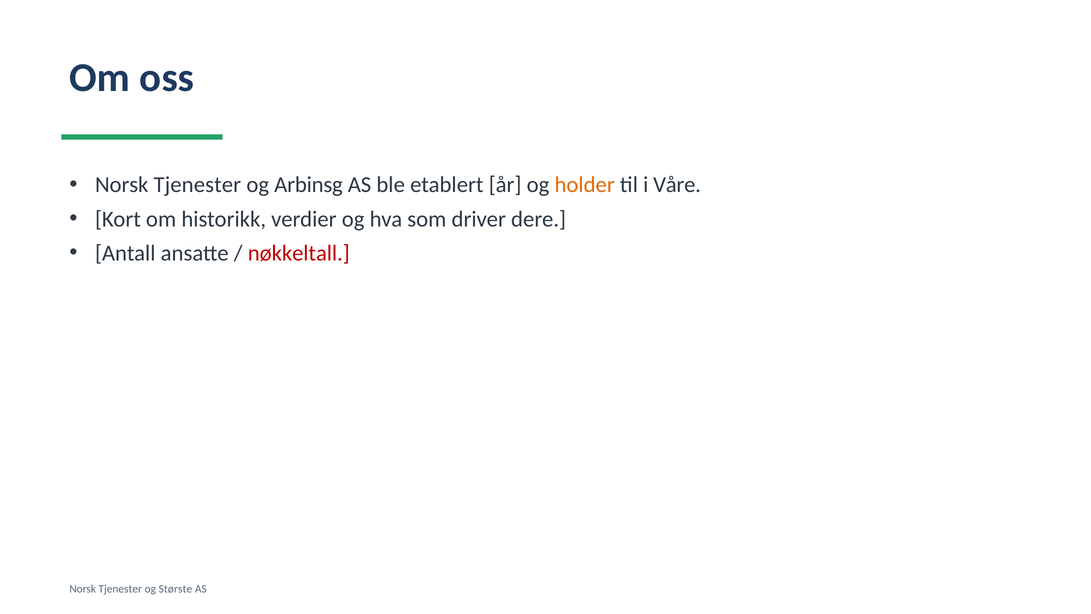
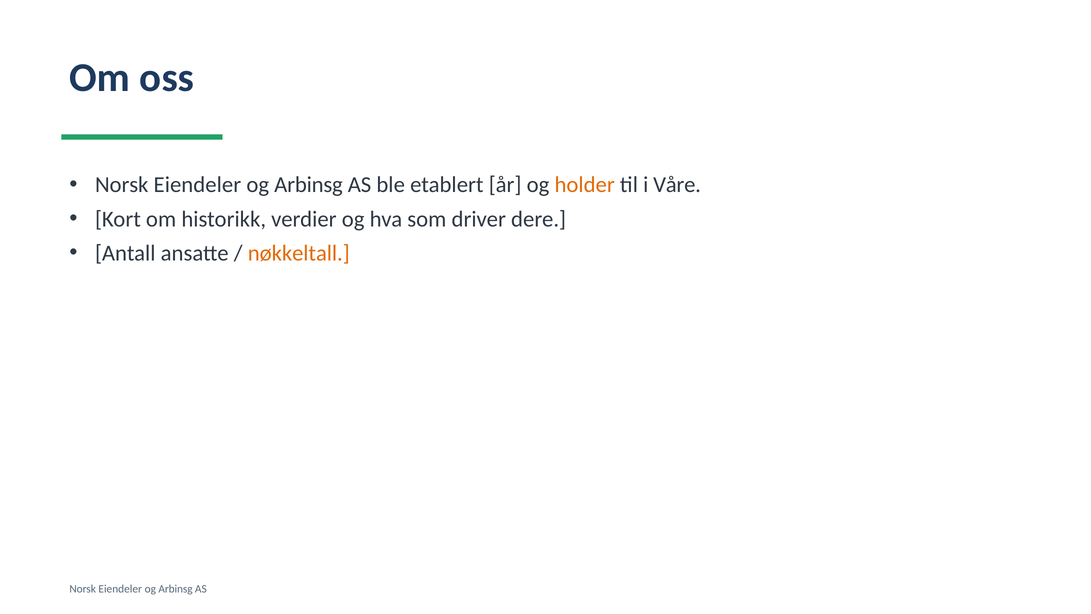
Tjenester at (197, 185): Tjenester -> Eiendeler
nøkkeltall colour: red -> orange
Tjenester at (120, 589): Tjenester -> Eiendeler
Største at (175, 589): Største -> Arbinsg
